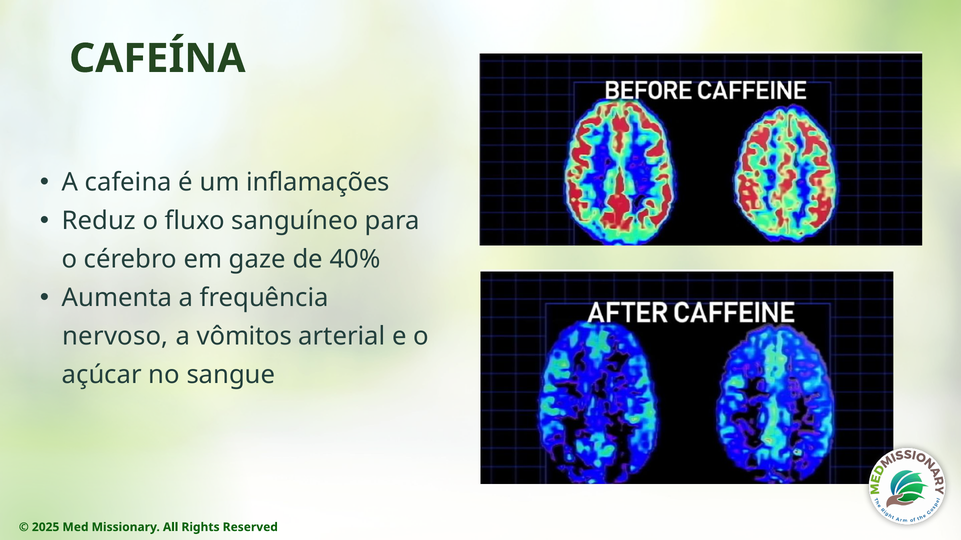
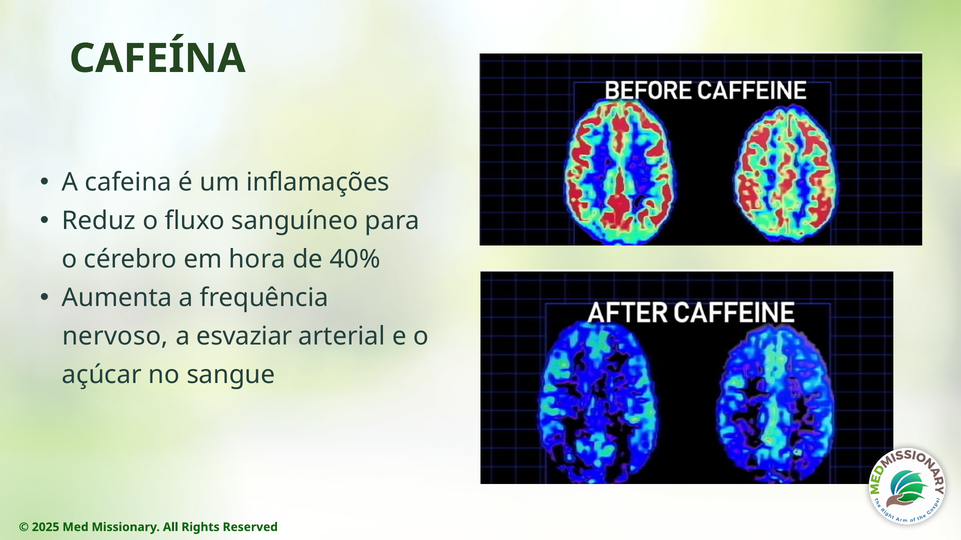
gaze: gaze -> hora
vômitos: vômitos -> esvaziar
